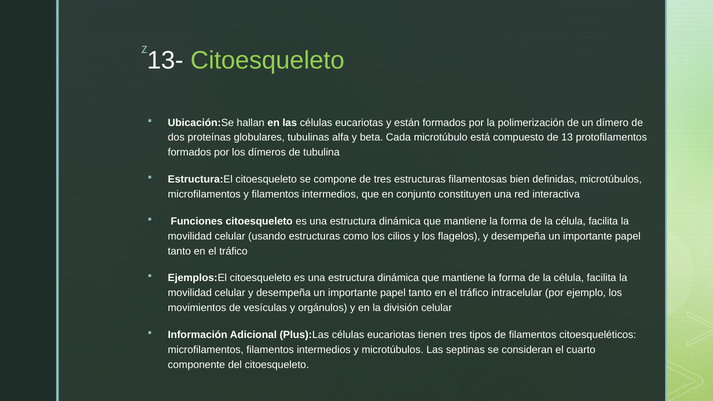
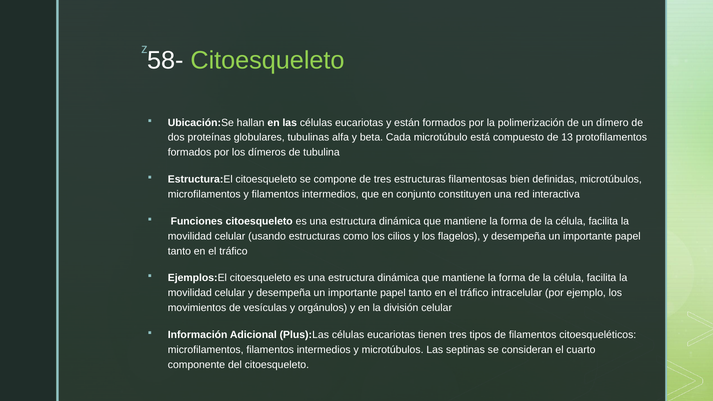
13-: 13- -> 58-
